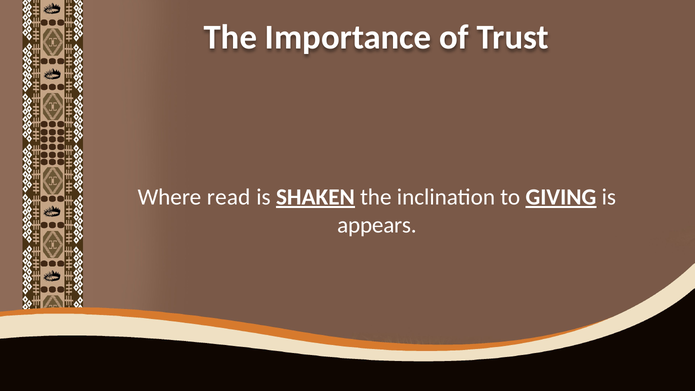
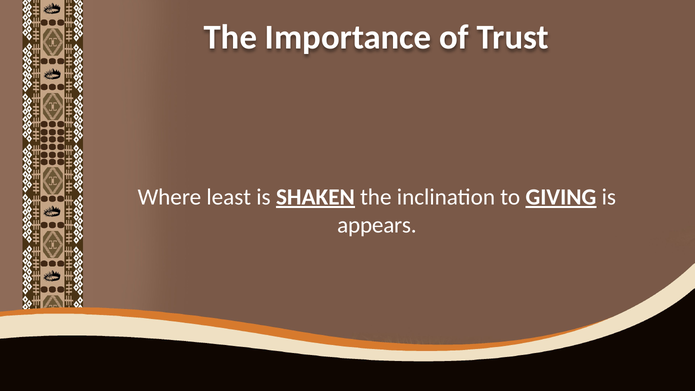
read: read -> least
